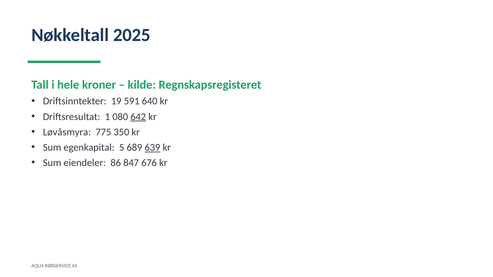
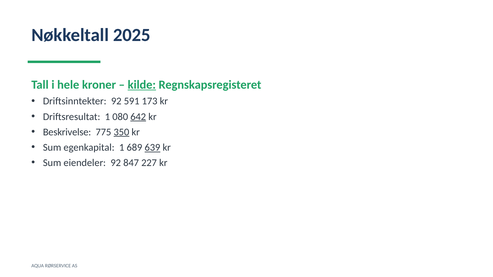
kilde underline: none -> present
Driftsinntekter 19: 19 -> 92
640: 640 -> 173
Løvåsmyra: Løvåsmyra -> Beskrivelse
350 underline: none -> present
egenkapital 5: 5 -> 1
eiendeler 86: 86 -> 92
676: 676 -> 227
